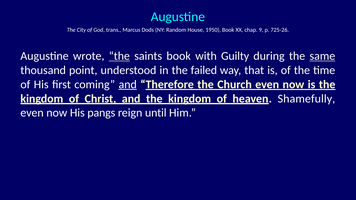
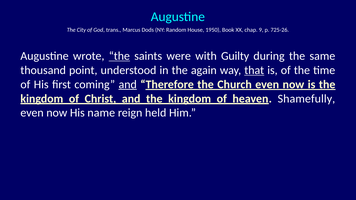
saints book: book -> were
same underline: present -> none
failed: failed -> again
that underline: none -> present
pangs: pangs -> name
until: until -> held
